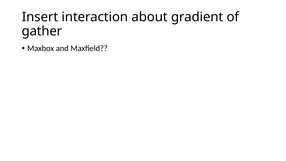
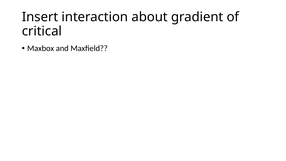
gather: gather -> critical
